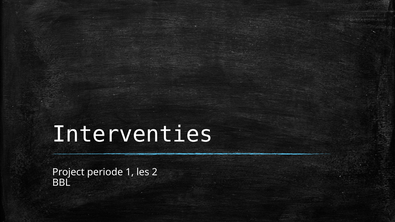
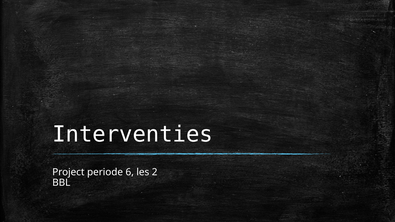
1: 1 -> 6
